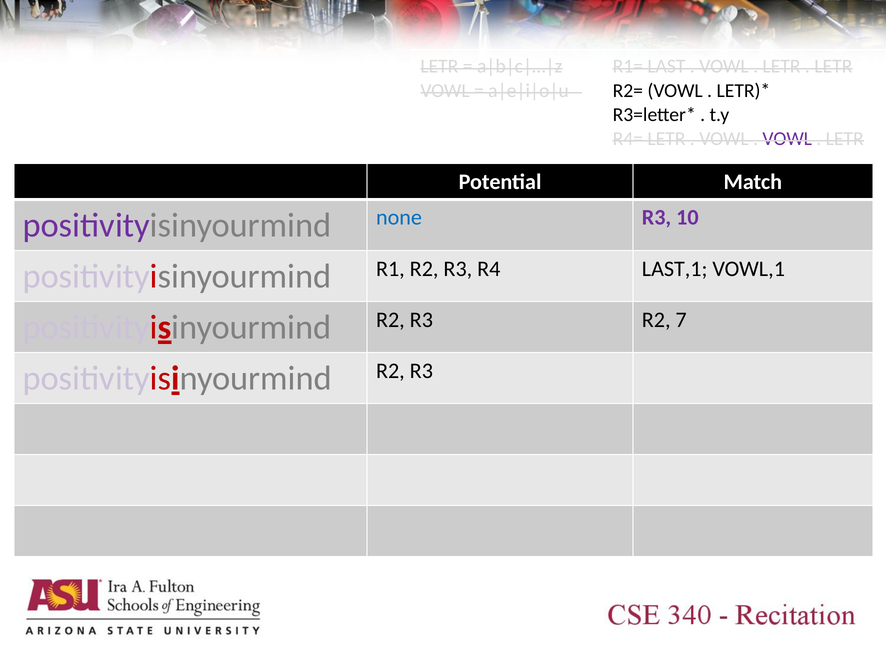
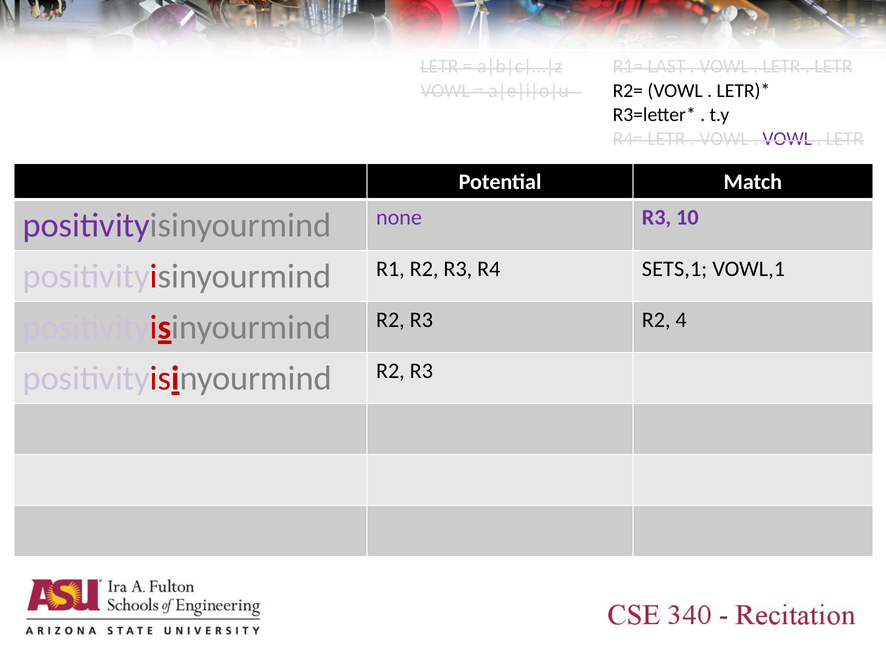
none colour: blue -> purple
LAST,1: LAST,1 -> SETS,1
7: 7 -> 4
